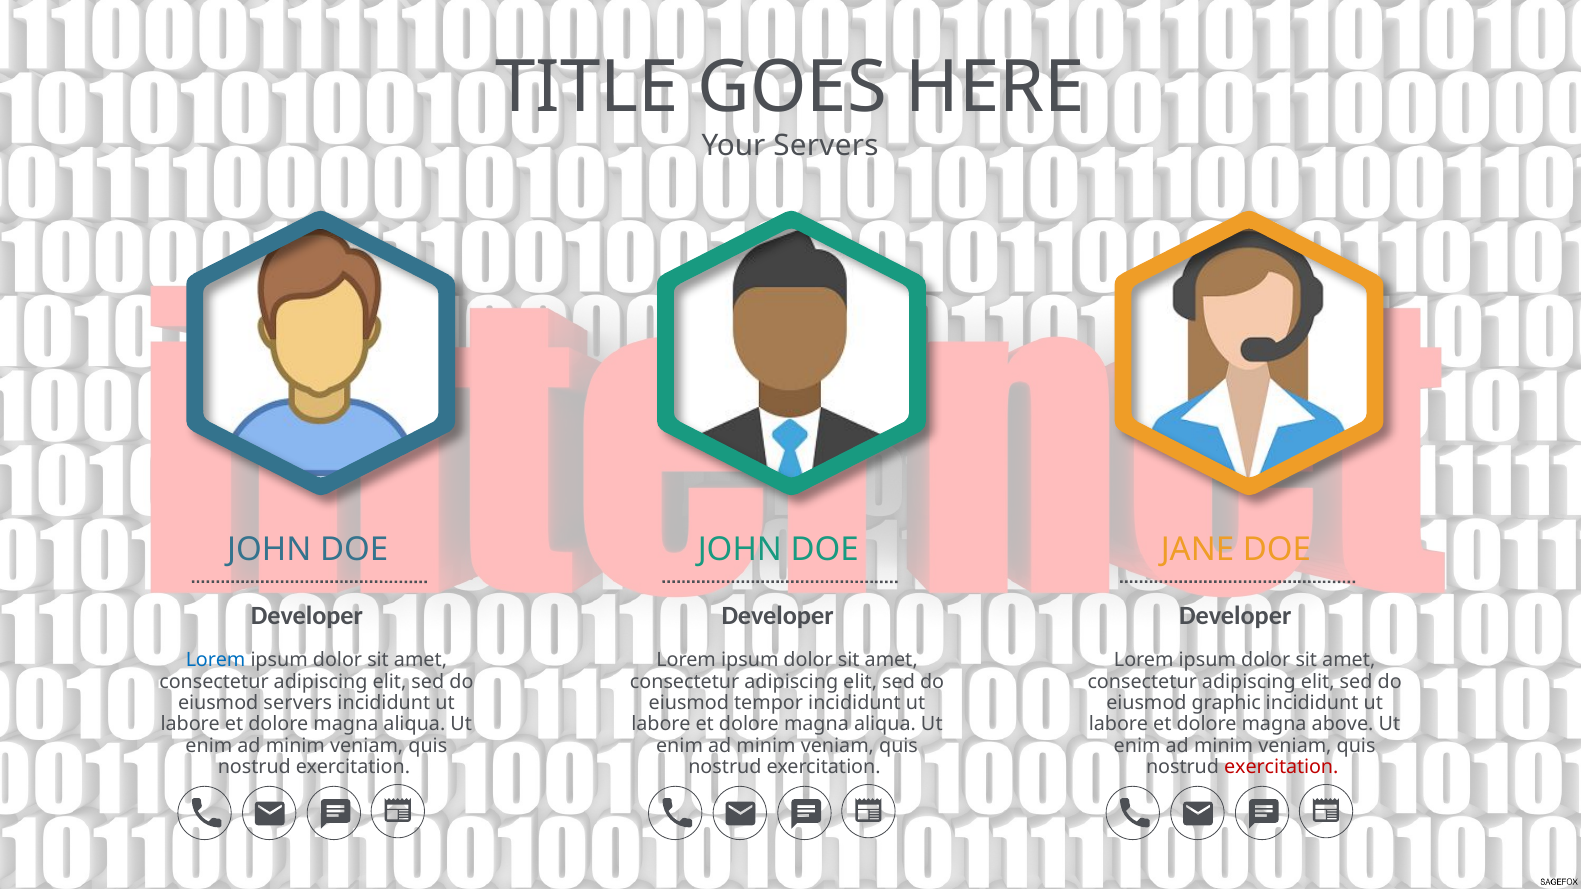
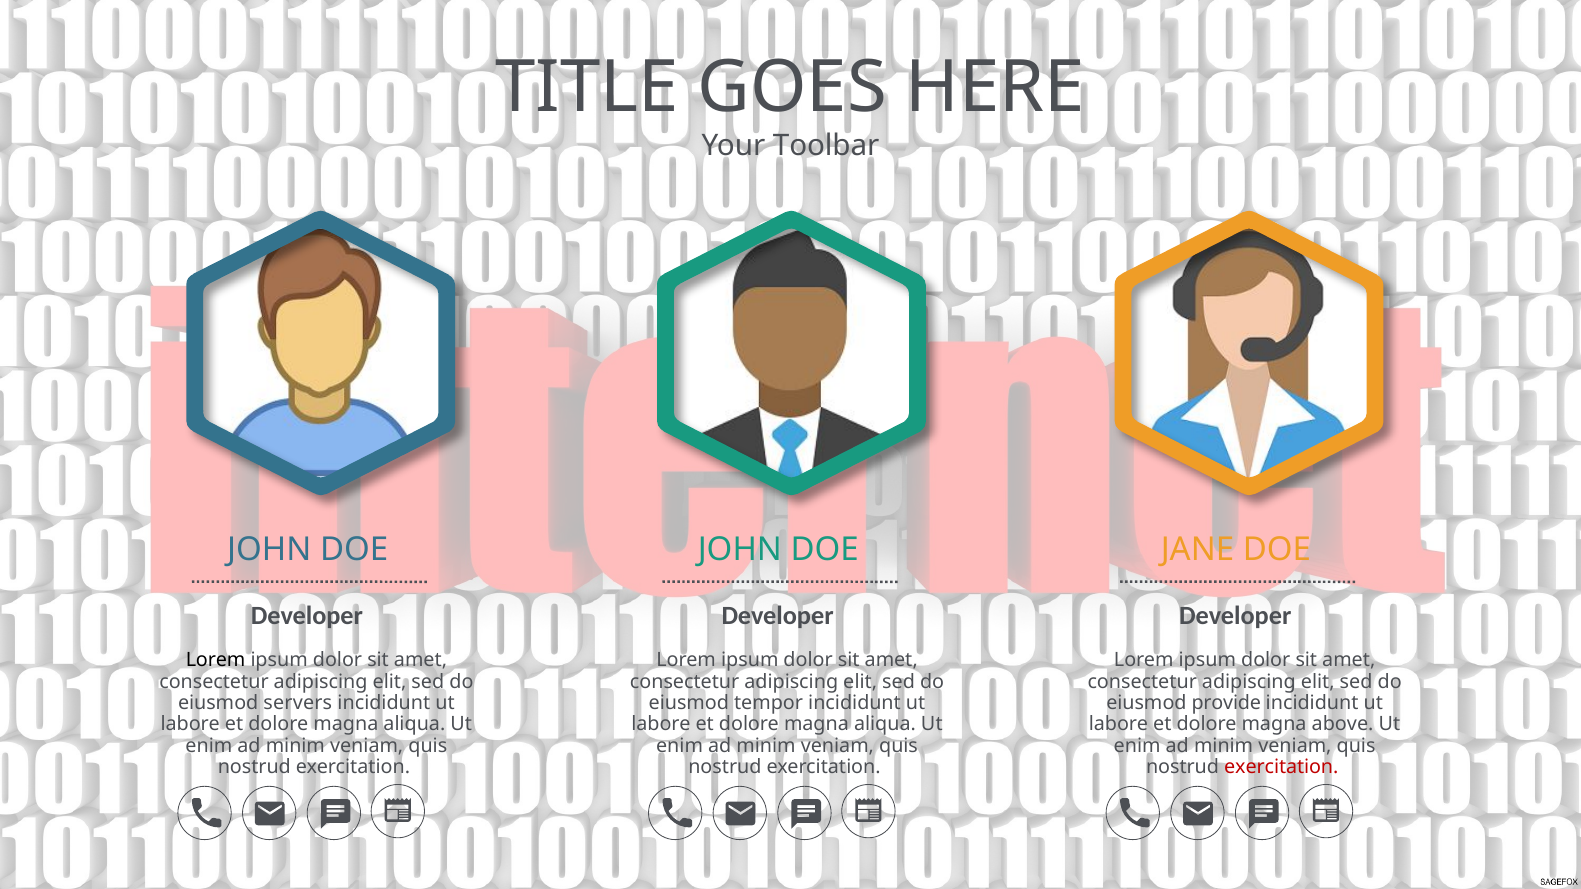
Your Servers: Servers -> Toolbar
Lorem at (216, 661) colour: blue -> black
graphic: graphic -> provide
